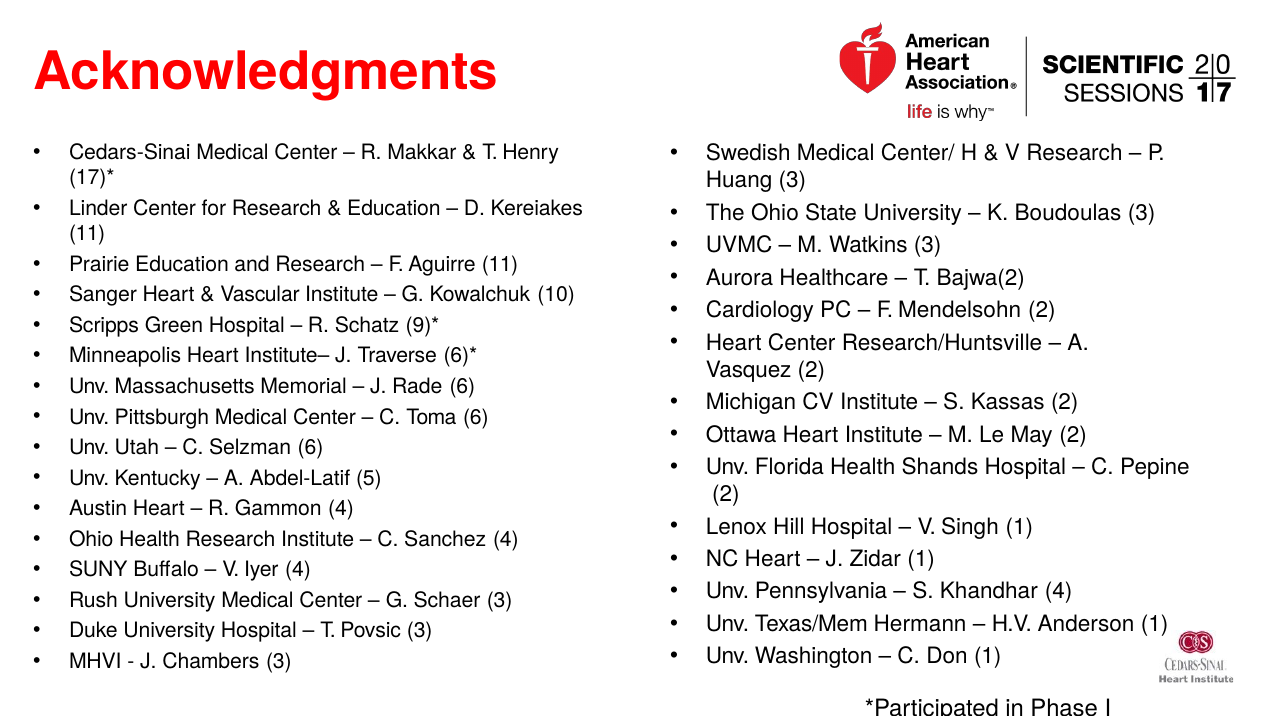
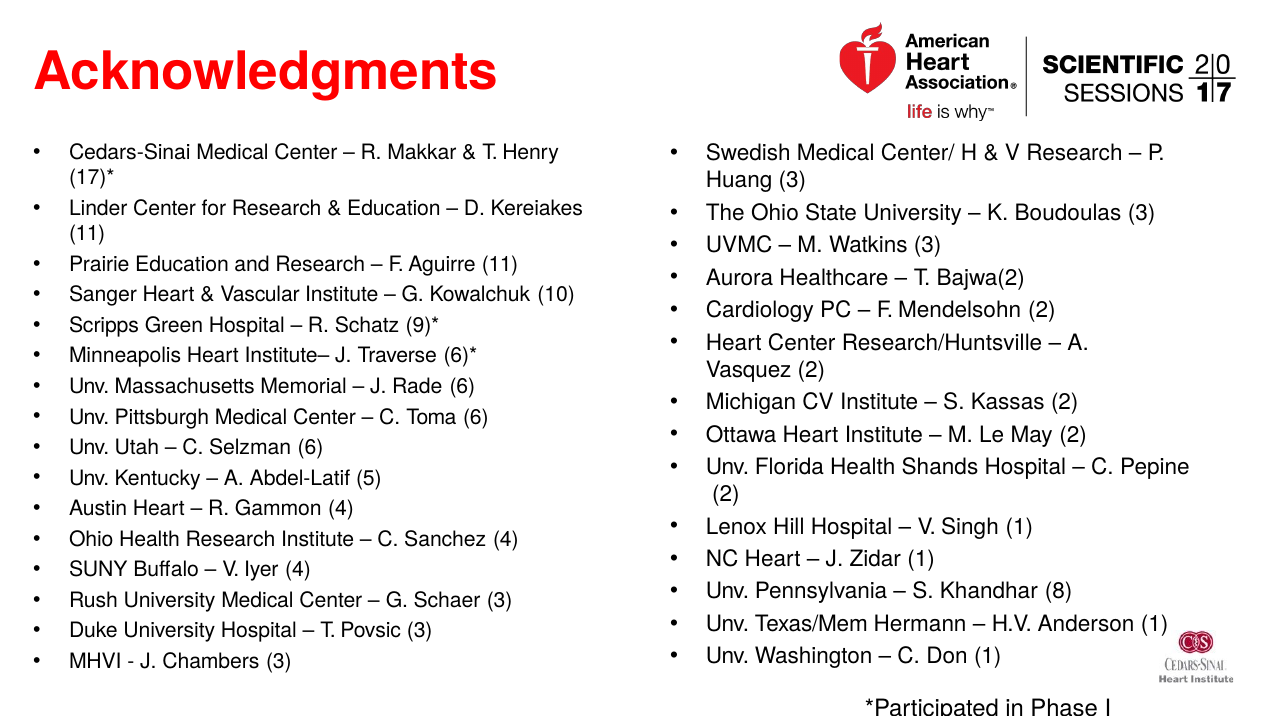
Khandhar 4: 4 -> 8
